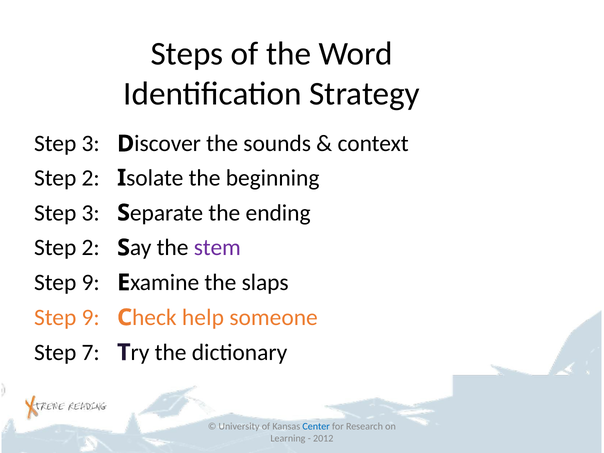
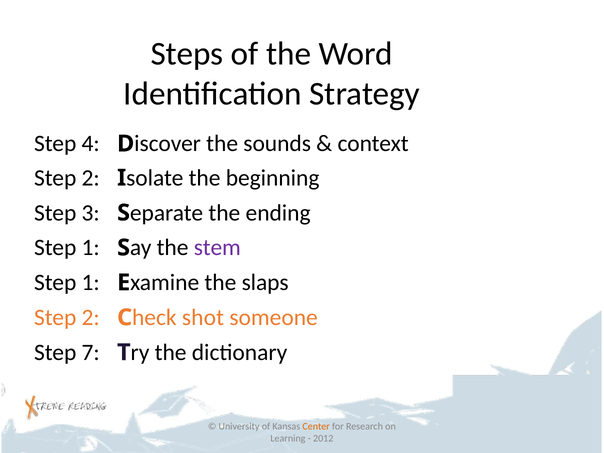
3 at (91, 144): 3 -> 4
2 at (91, 248): 2 -> 1
9 at (91, 283): 9 -> 1
9 at (91, 317): 9 -> 2
help: help -> shot
Center colour: blue -> orange
